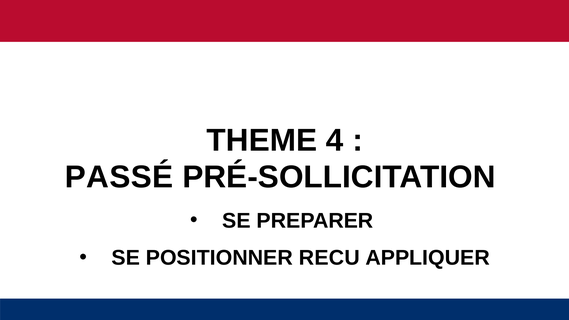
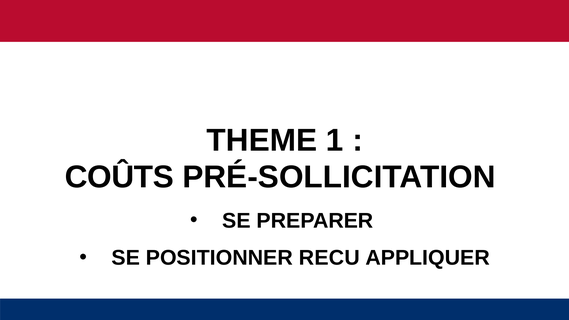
4: 4 -> 1
PASSÉ: PASSÉ -> COÛTS
